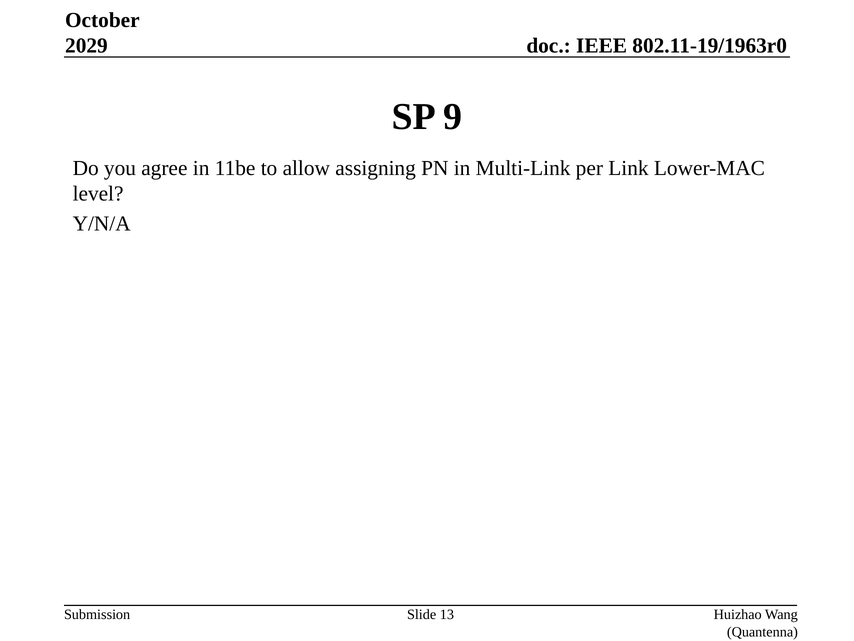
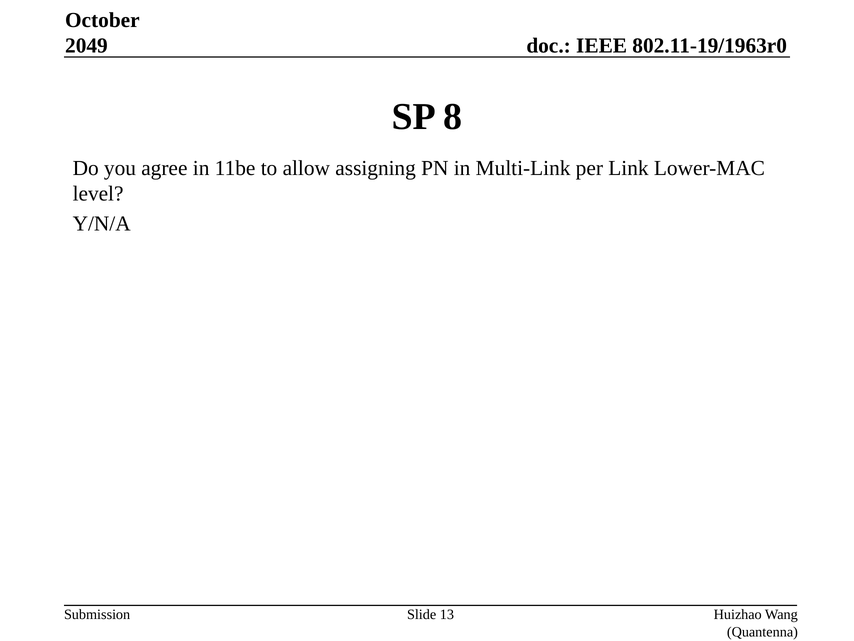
2029: 2029 -> 2049
9: 9 -> 8
